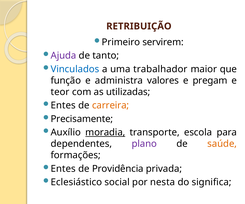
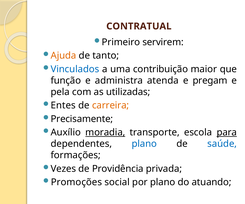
RETRIBUIÇÃO: RETRIBUIÇÃO -> CONTRATUAL
Ajuda colour: purple -> orange
trabalhador: trabalhador -> contribuição
valores: valores -> atenda
teor: teor -> pela
para underline: none -> present
plano at (144, 144) colour: purple -> blue
saúde colour: orange -> blue
Entes at (63, 169): Entes -> Vezes
Eclesiástico: Eclesiástico -> Promoções
por nesta: nesta -> plano
significa: significa -> atuando
